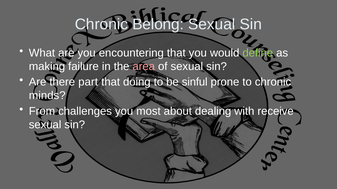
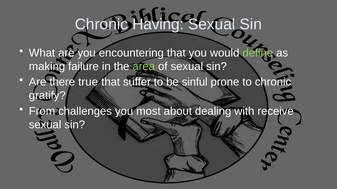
Belong: Belong -> Having
area colour: pink -> light green
part: part -> true
doing: doing -> suffer
minds: minds -> gratify
